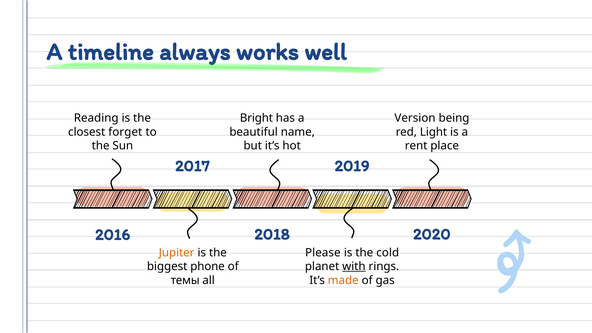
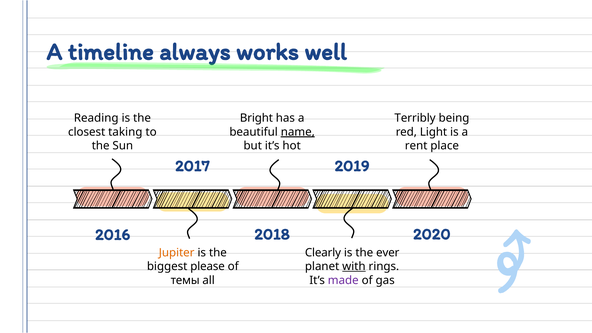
Version: Version -> Terribly
forget: forget -> taking
name underline: none -> present
Please: Please -> Clearly
cold: cold -> ever
phone: phone -> please
made colour: orange -> purple
